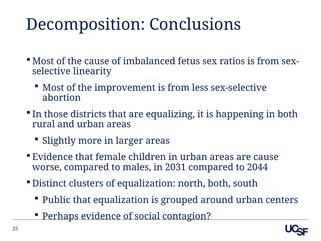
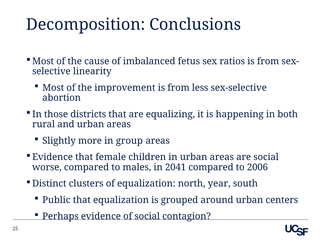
larger: larger -> group
are cause: cause -> social
2031: 2031 -> 2041
2044: 2044 -> 2006
north both: both -> year
